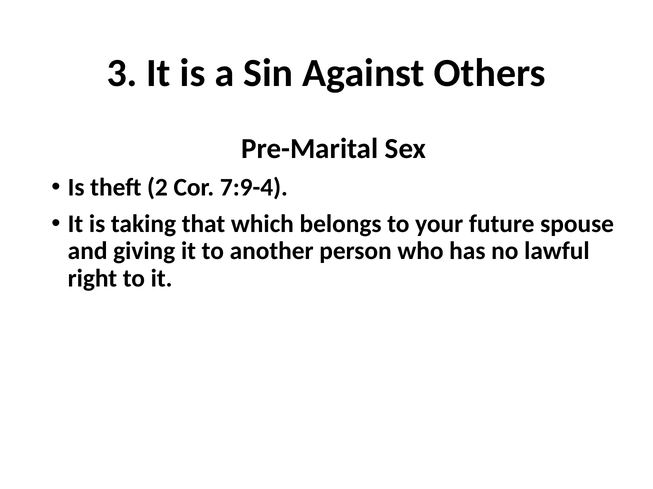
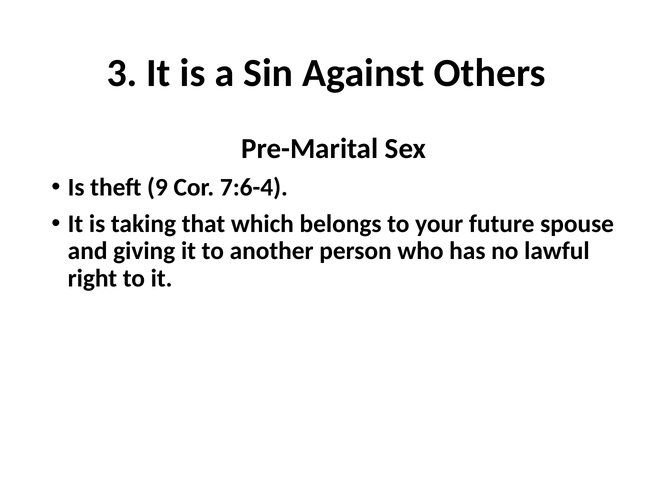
2: 2 -> 9
7:9-4: 7:9-4 -> 7:6-4
